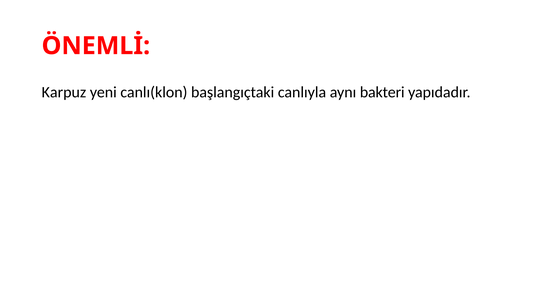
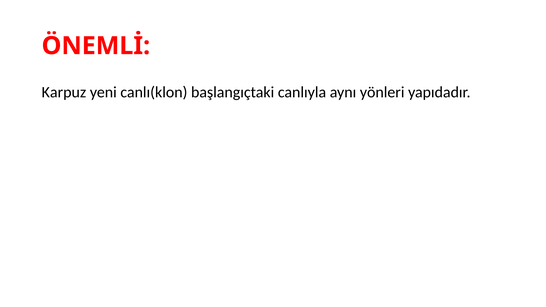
bakteri: bakteri -> yönleri
